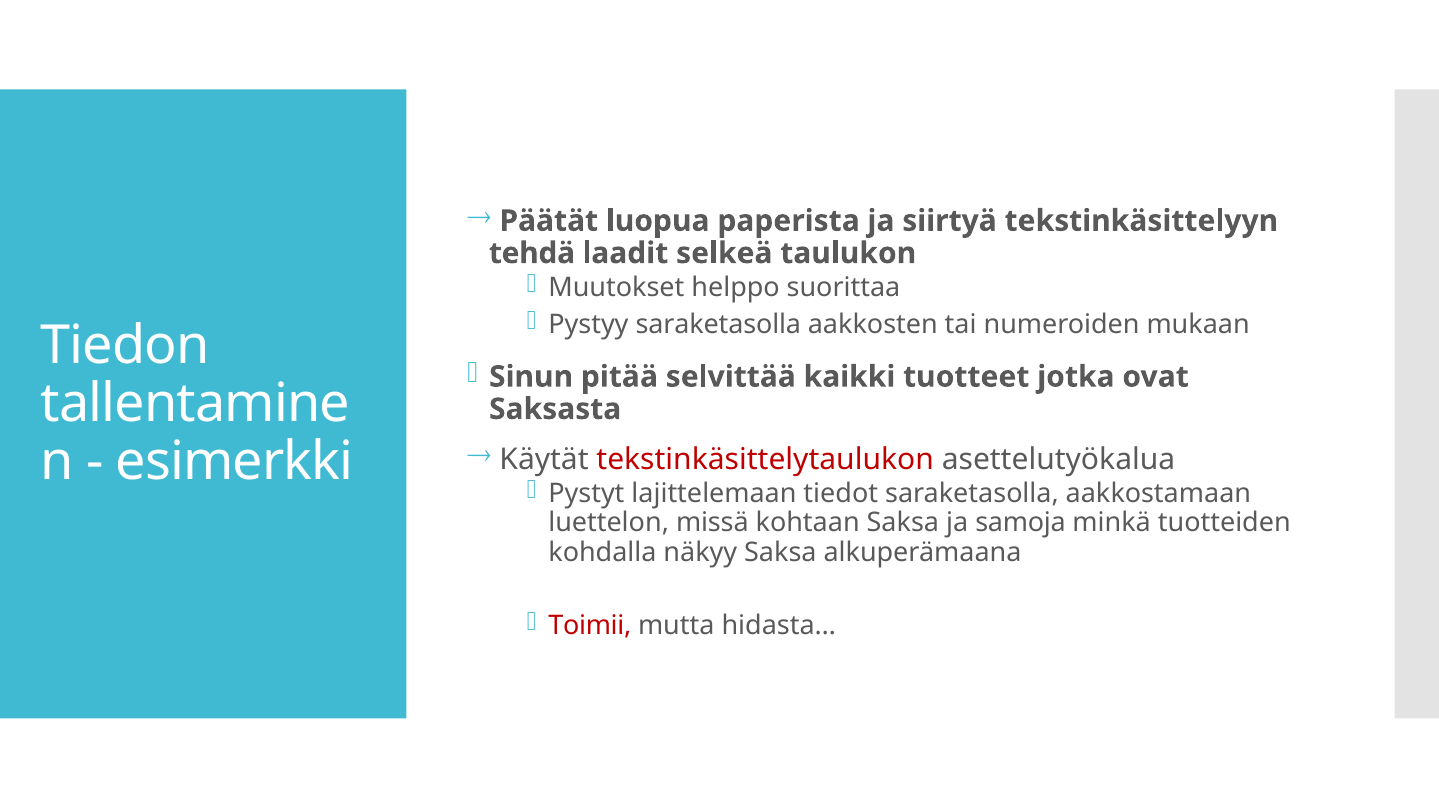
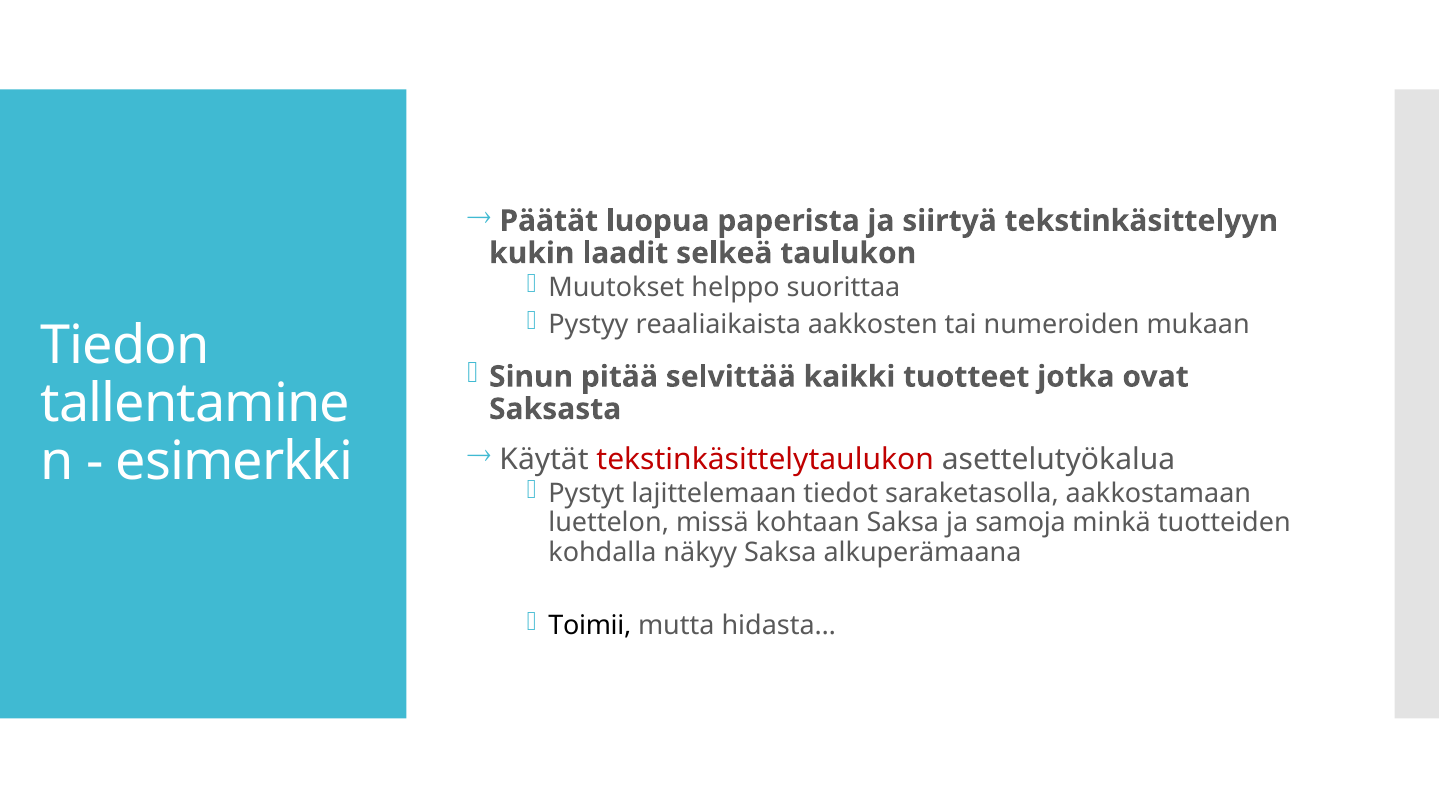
tehdä: tehdä -> kukin
Pystyy saraketasolla: saraketasolla -> reaaliaikaista
Toimii colour: red -> black
